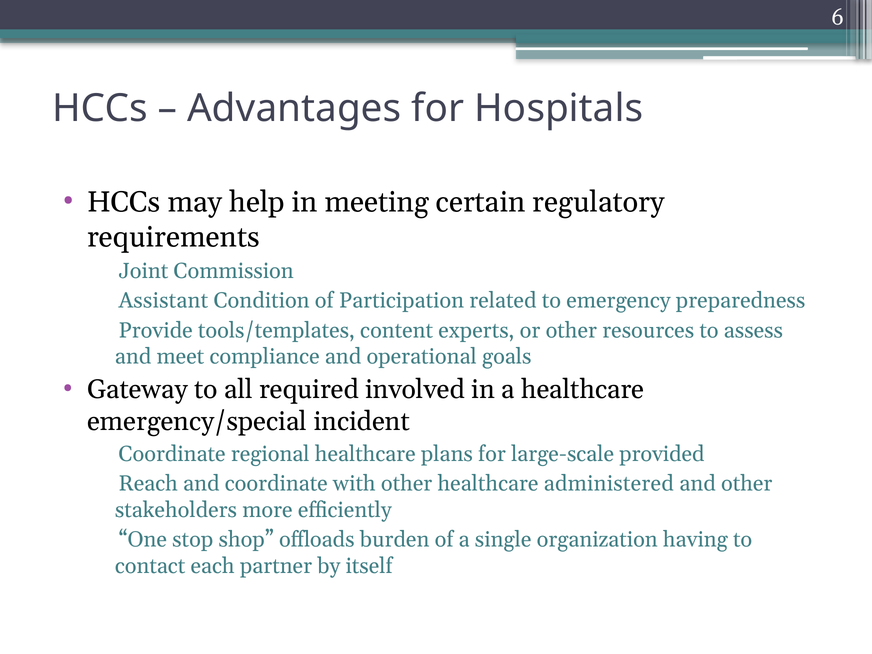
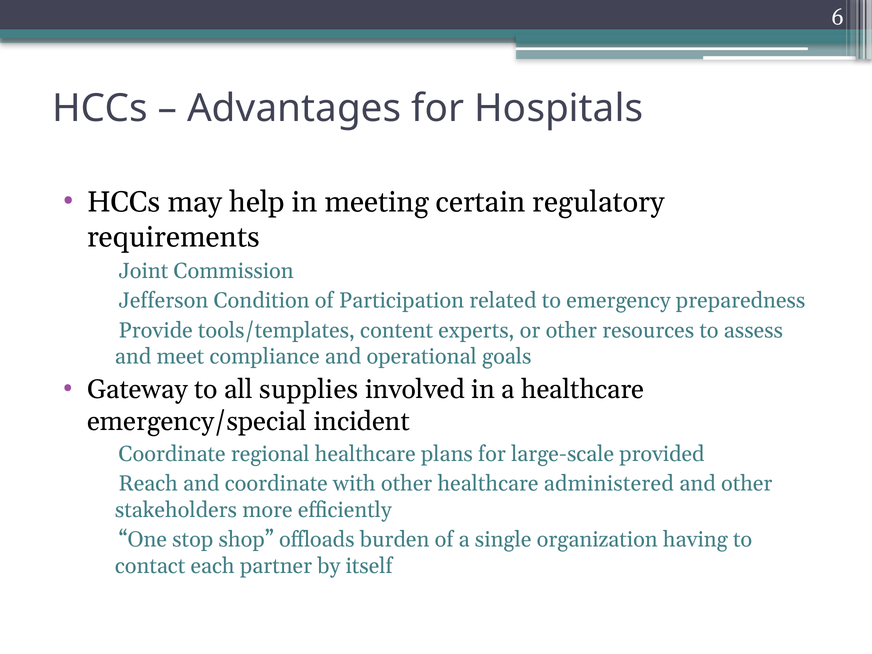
Assistant: Assistant -> Jefferson
required: required -> supplies
